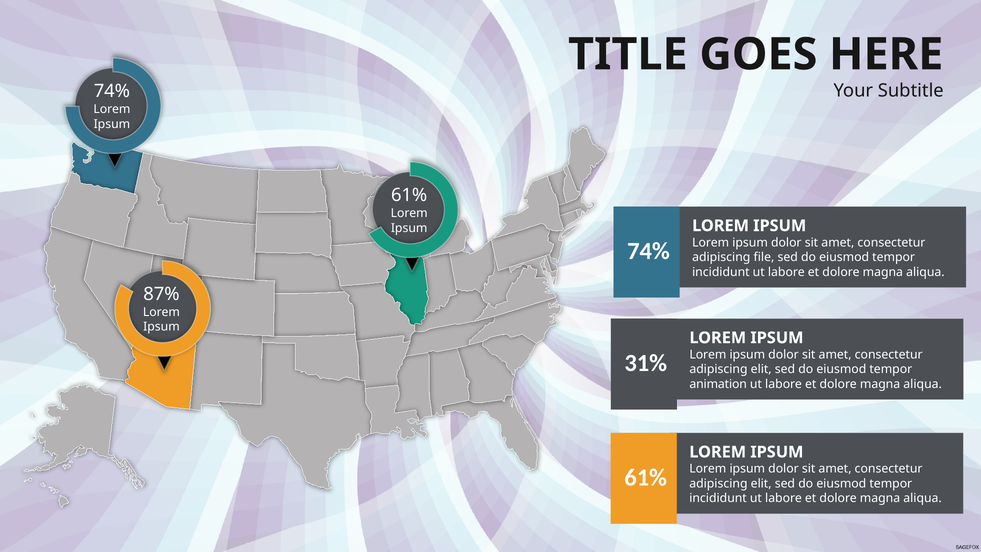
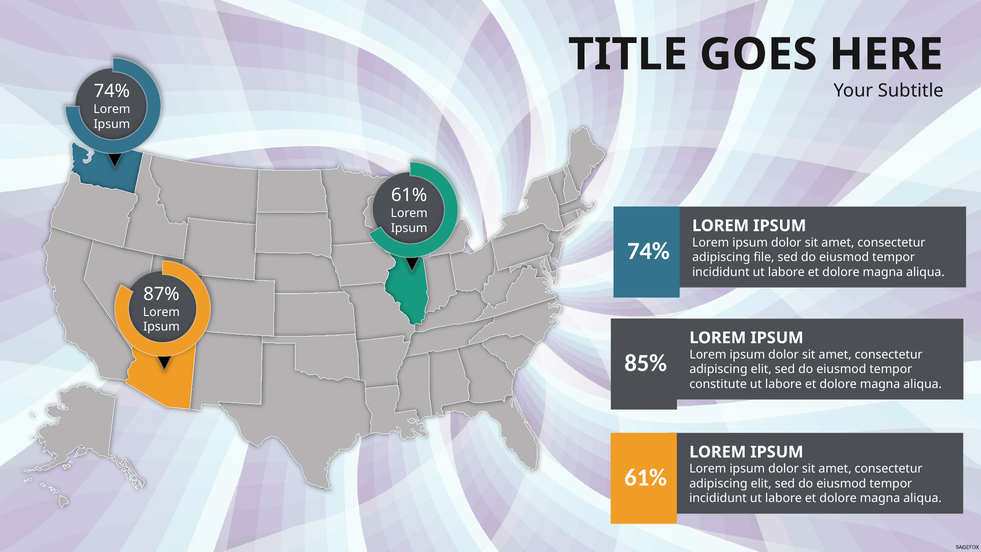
31%: 31% -> 85%
animation: animation -> constitute
